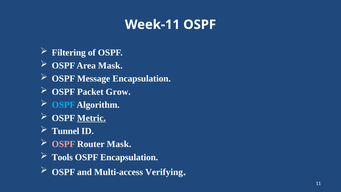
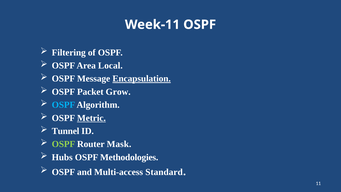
Area Mask: Mask -> Local
Encapsulation at (142, 79) underline: none -> present
OSPF at (63, 144) colour: pink -> light green
Tools: Tools -> Hubs
OSPF Encapsulation: Encapsulation -> Methodologies
Verifying: Verifying -> Standard
